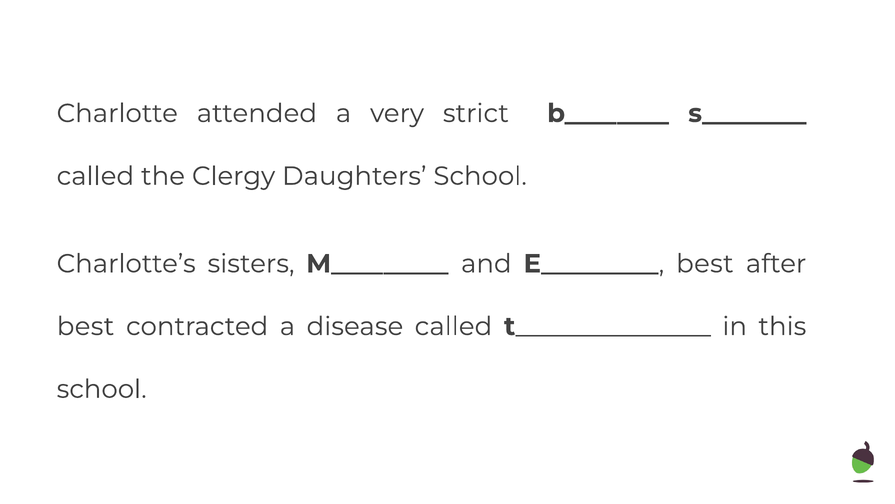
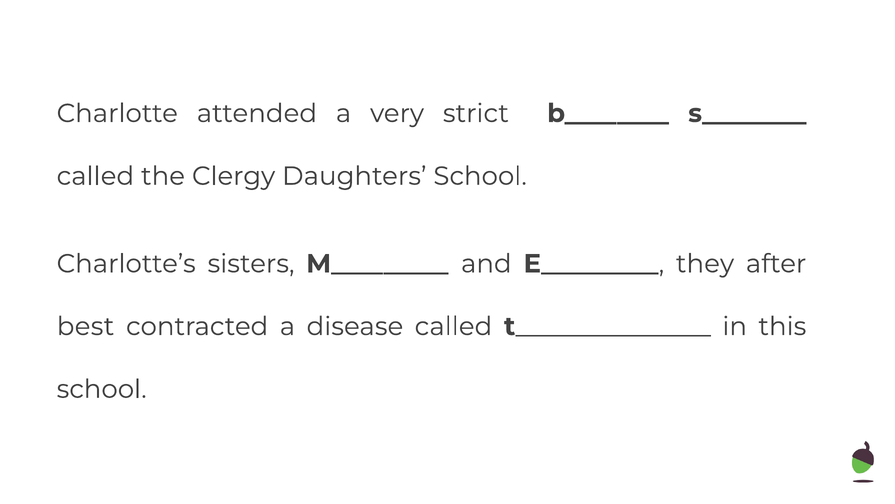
E_________ best: best -> they
